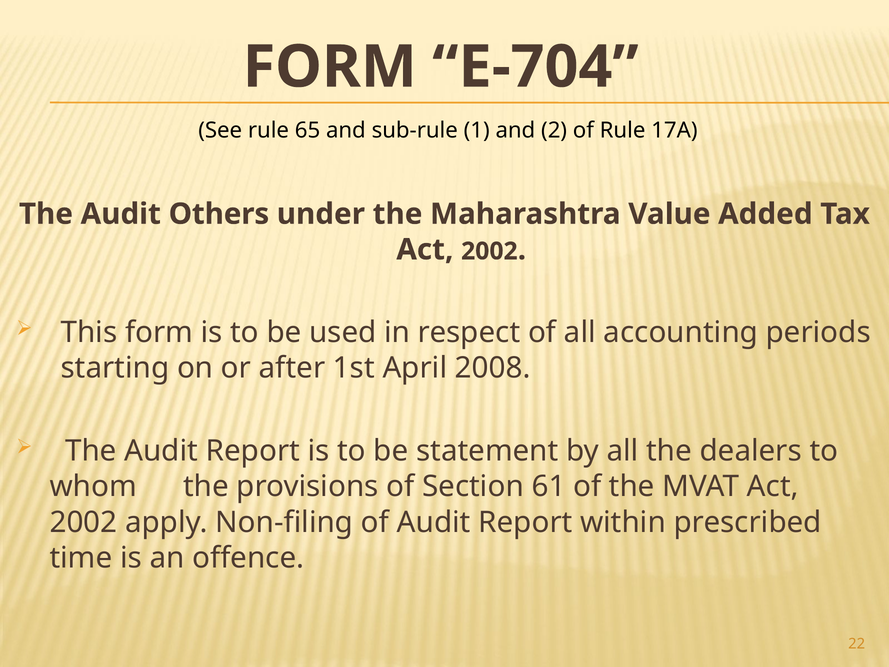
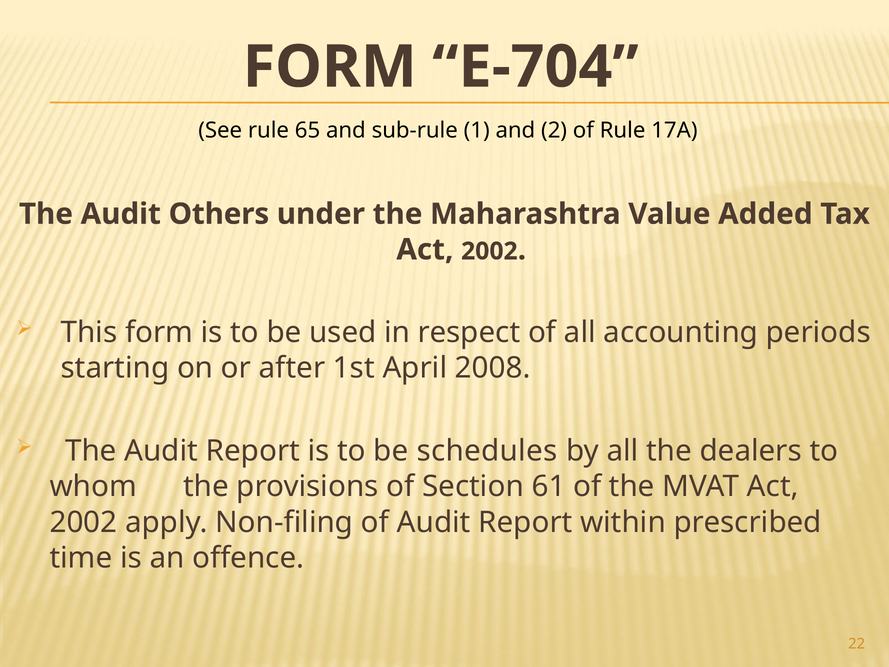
statement: statement -> schedules
